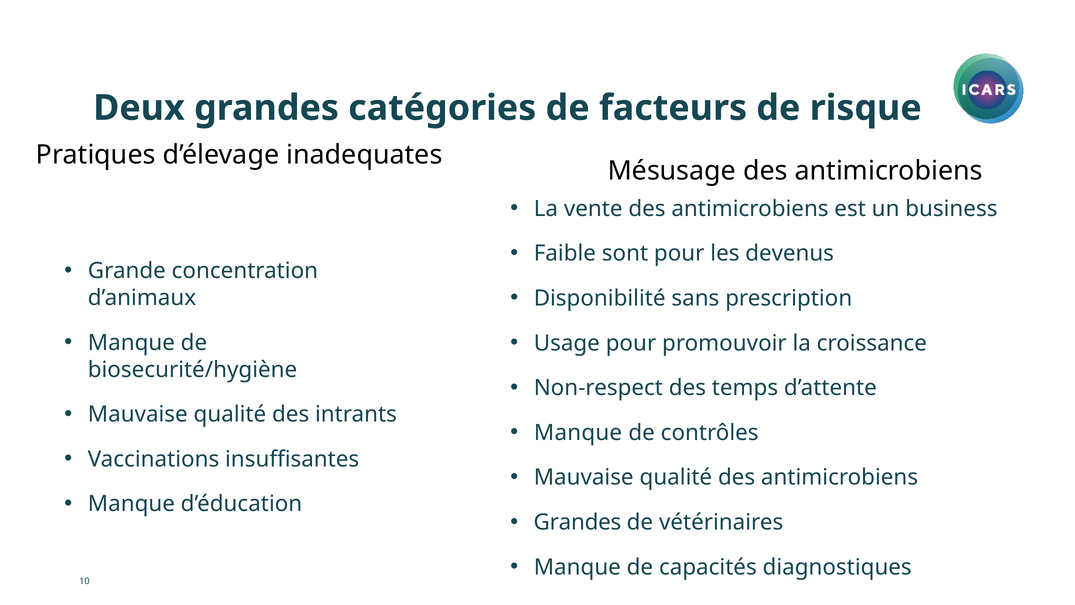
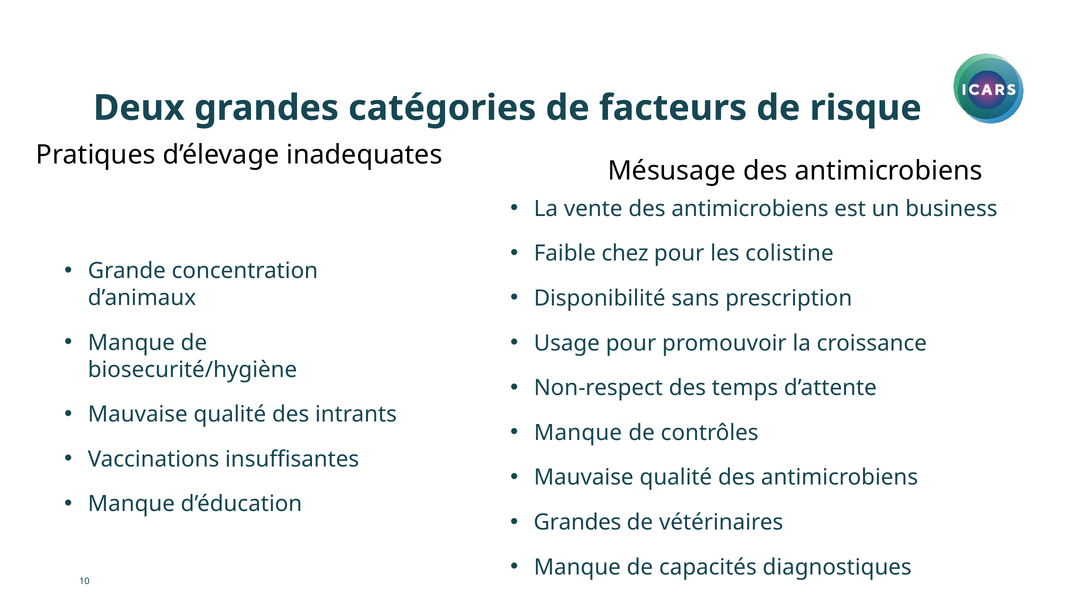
sont: sont -> chez
devenus: devenus -> colistine
